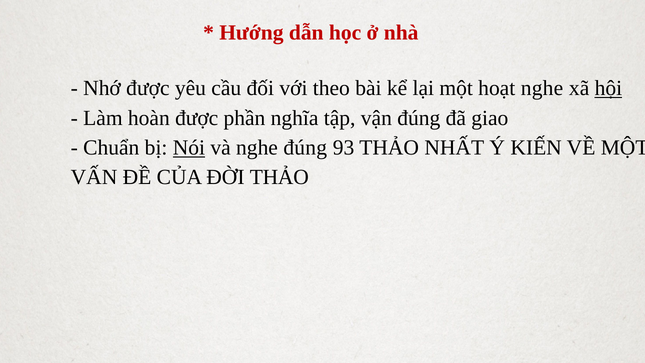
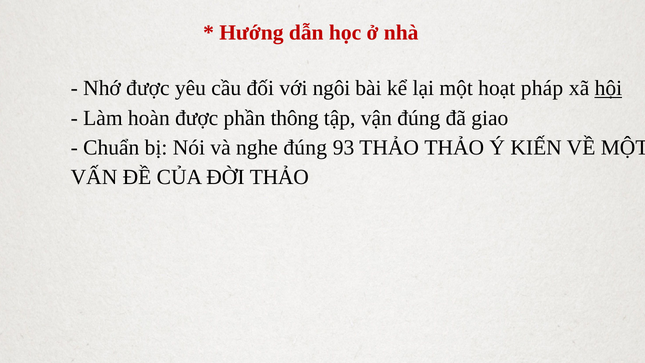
theo: theo -> ngôi
hoạt nghe: nghe -> pháp
nghĩa: nghĩa -> thông
Nói underline: present -> none
THẢO NHẤT: NHẤT -> THẢO
